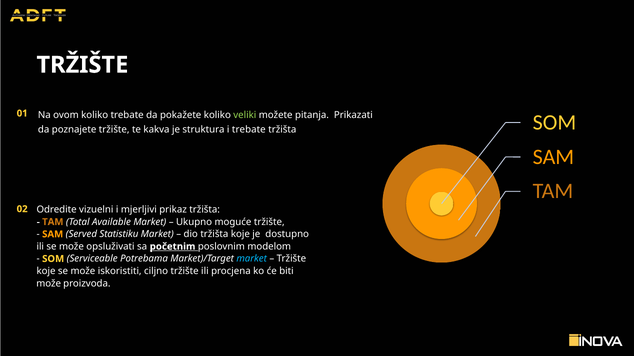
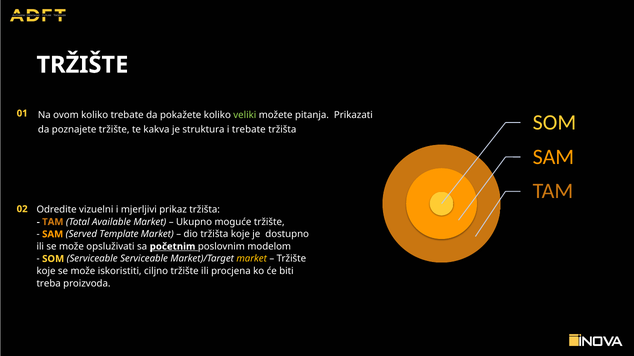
Statistiku: Statistiku -> Template
Serviceable Potrebama: Potrebama -> Serviceable
market at (252, 259) colour: light blue -> yellow
može at (49, 284): može -> treba
